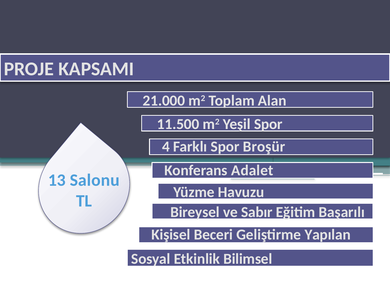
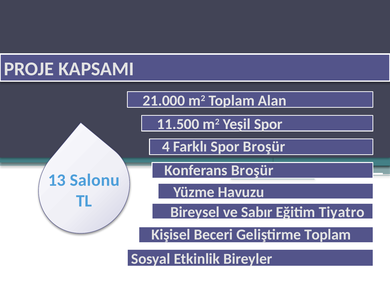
Adalet at (252, 171): Adalet -> Broşür
Başarılı: Başarılı -> Tiyatro
Geliştirme Yapılan: Yapılan -> Toplam
Bilimsel: Bilimsel -> Bireyler
